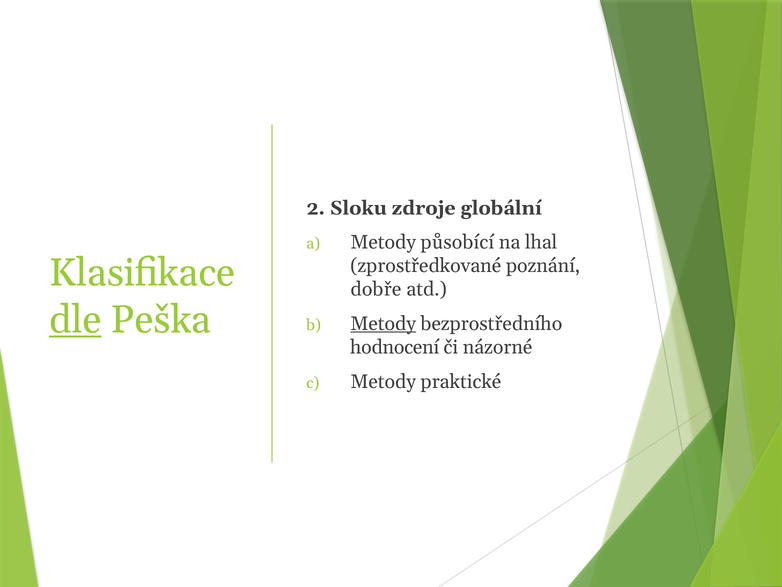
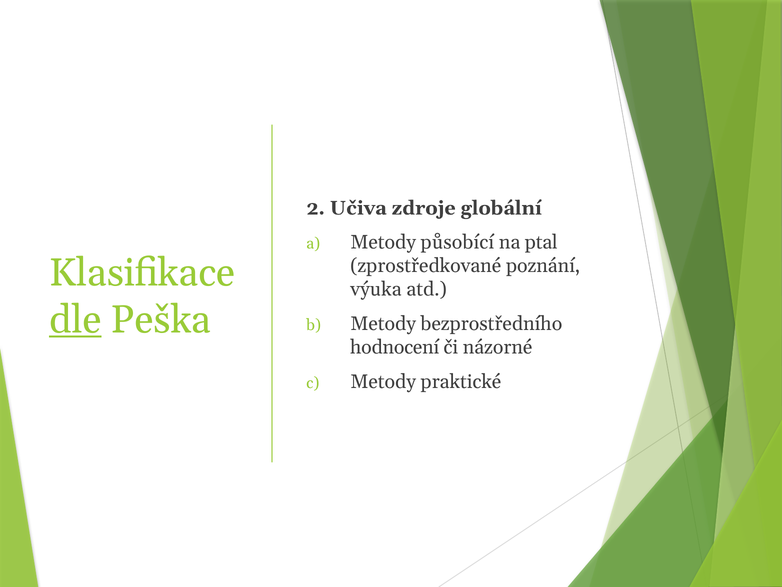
Sloku: Sloku -> Učiva
lhal: lhal -> ptal
dobře: dobře -> výuka
Metody at (383, 323) underline: present -> none
